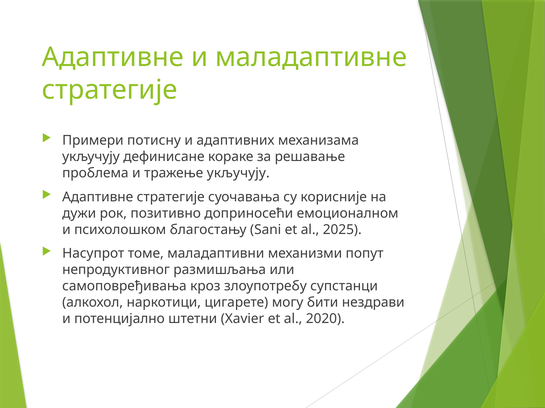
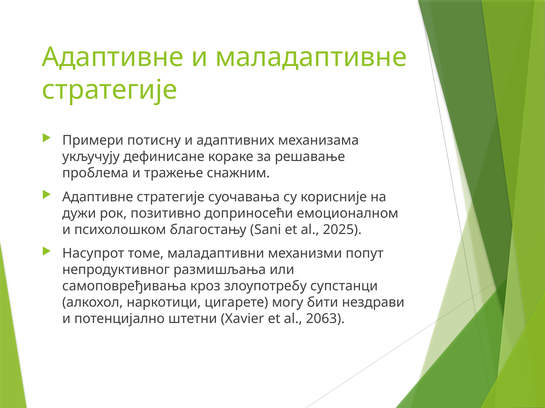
тражење укључују: укључују -> снажним
2020: 2020 -> 2063
